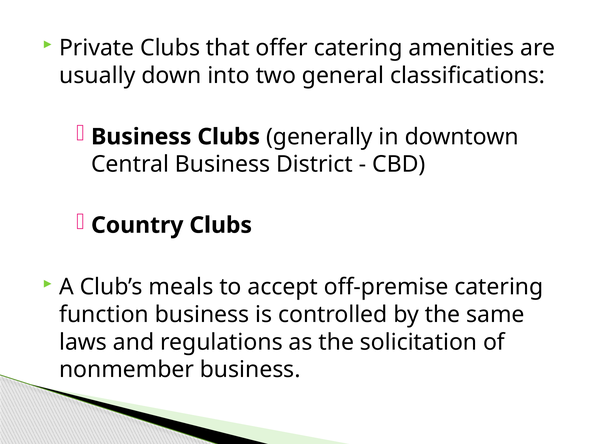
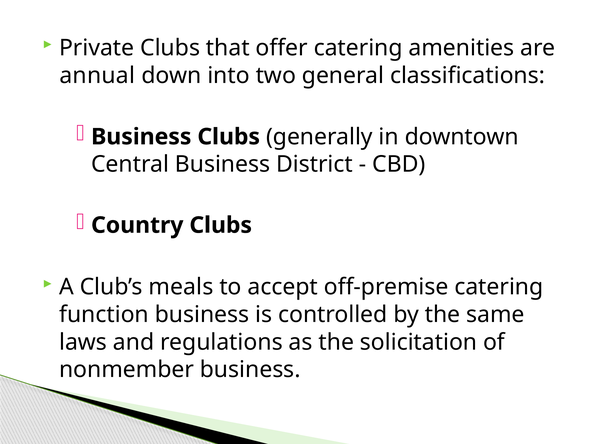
usually: usually -> annual
